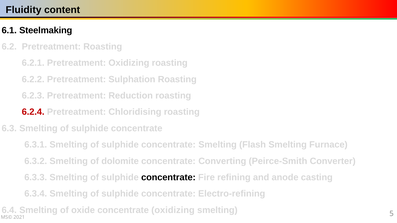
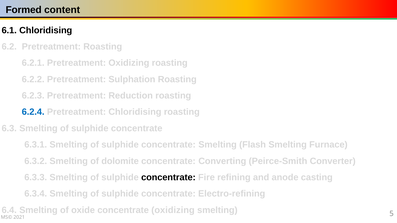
Fluidity: Fluidity -> Formed
6.1 Steelmaking: Steelmaking -> Chloridising
6.2.4 colour: red -> blue
